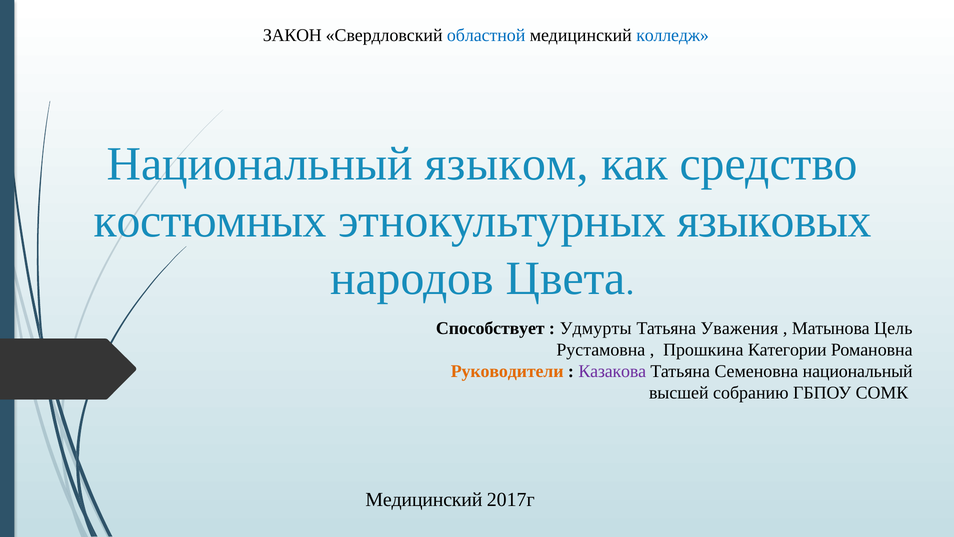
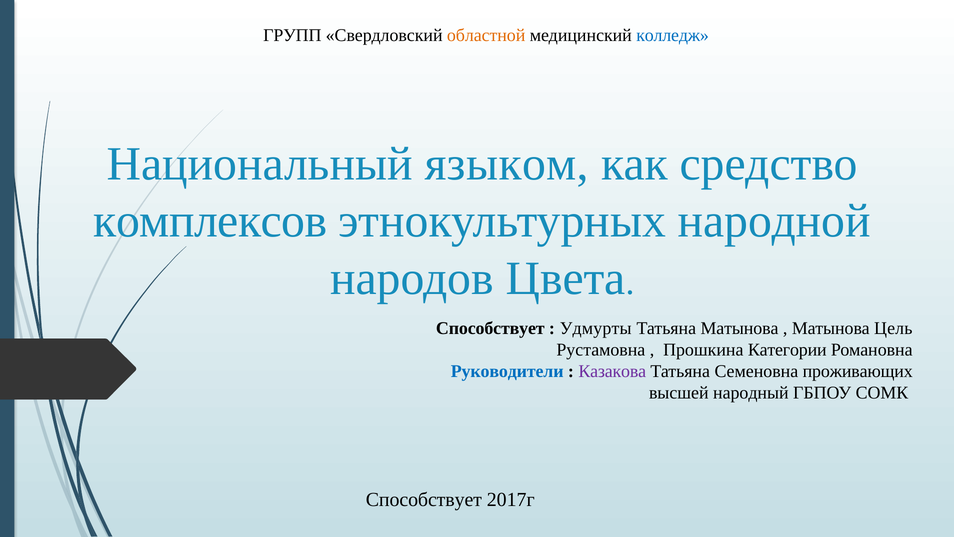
ЗАКОН: ЗАКОН -> ГРУПП
областной colour: blue -> orange
костюмных: костюмных -> комплексов
языковых: языковых -> народной
Татьяна Уважения: Уважения -> Матынова
Руководители colour: orange -> blue
Семеновна национальный: национальный -> проживающих
собранию: собранию -> народный
Медицинский at (424, 499): Медицинский -> Способствует
